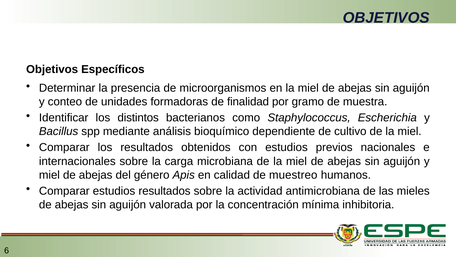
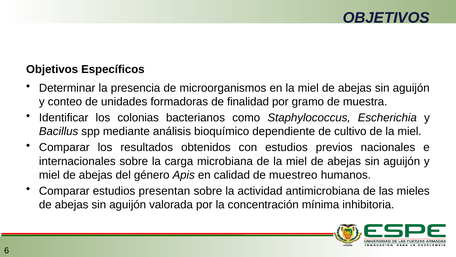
distintos: distintos -> colonias
estudios resultados: resultados -> presentan
